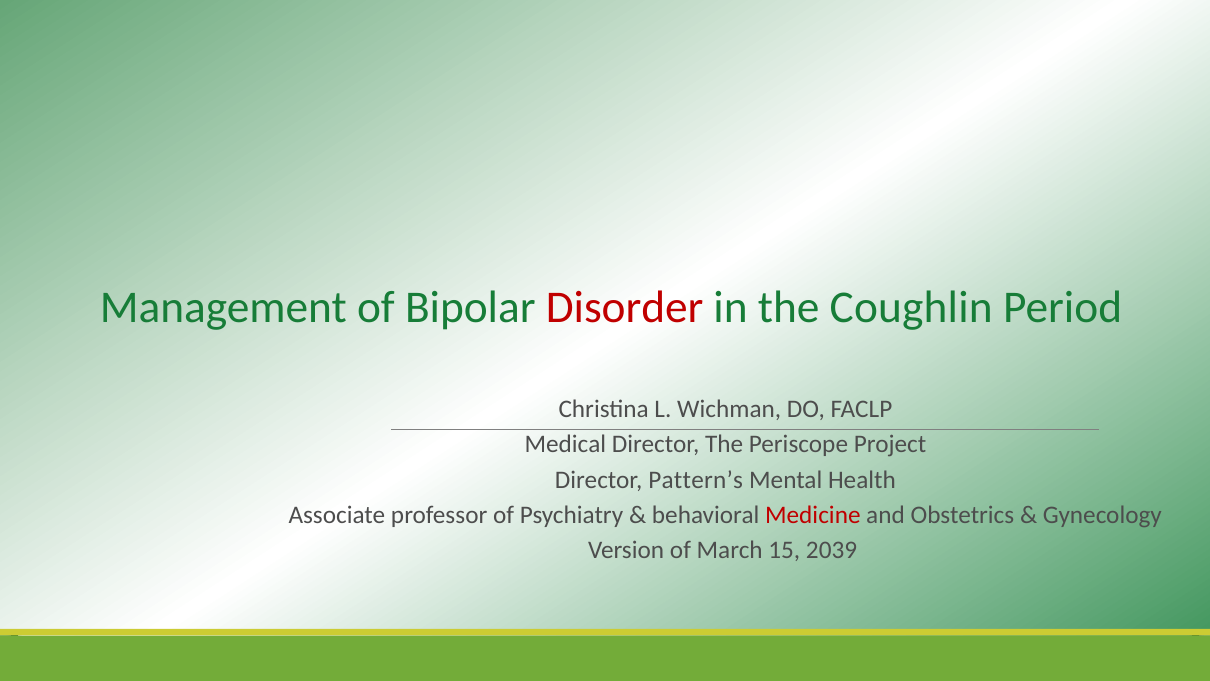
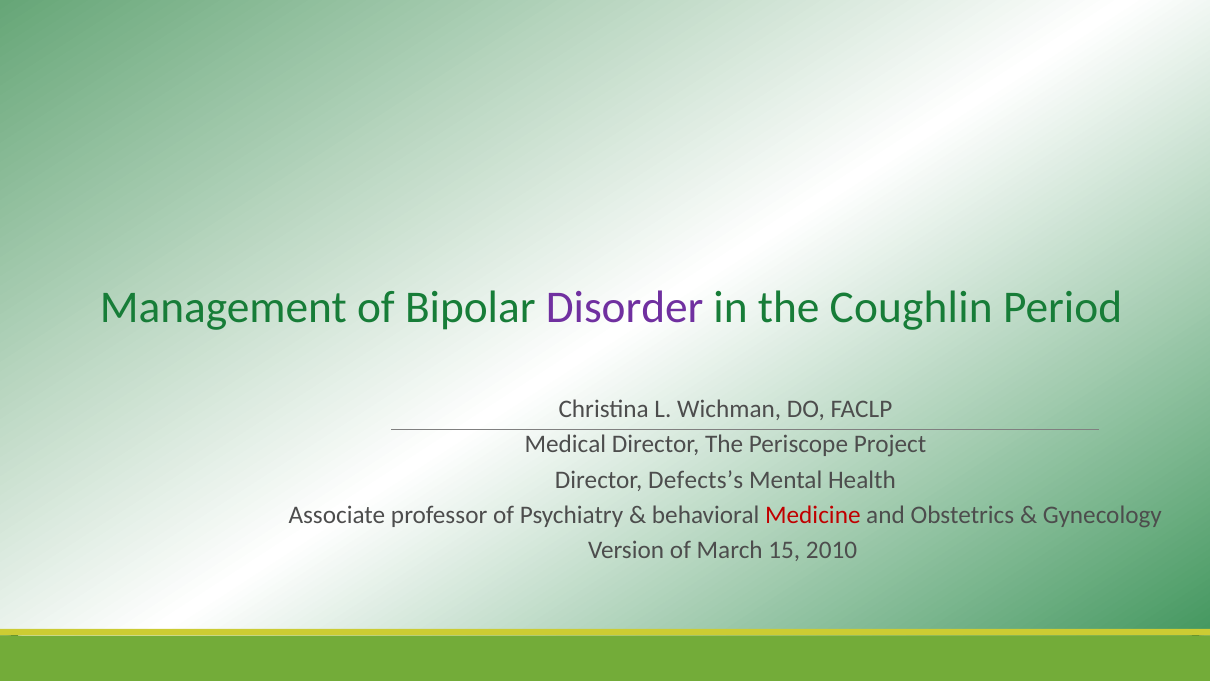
Disorder colour: red -> purple
Pattern’s: Pattern’s -> Defects’s
2039: 2039 -> 2010
